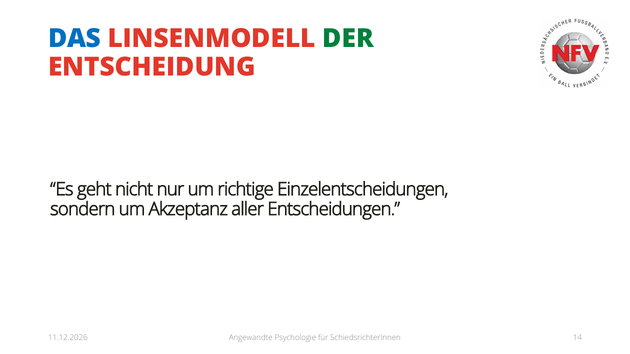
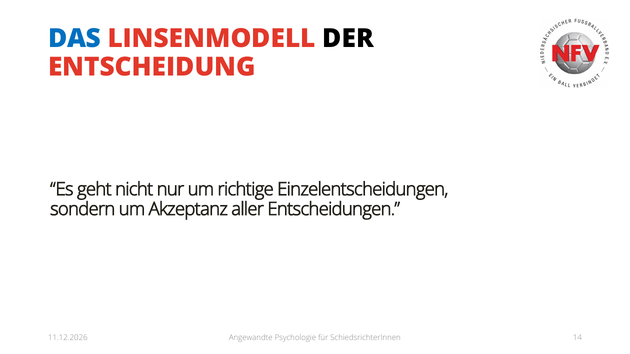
DER colour: green -> black
